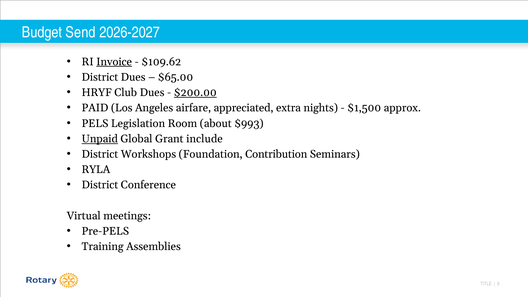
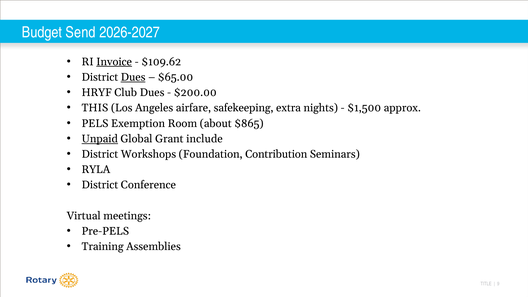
Dues at (133, 77) underline: none -> present
$200.00 underline: present -> none
PAID: PAID -> THIS
appreciated: appreciated -> safekeeping
Legislation: Legislation -> Exemption
$993: $993 -> $865
